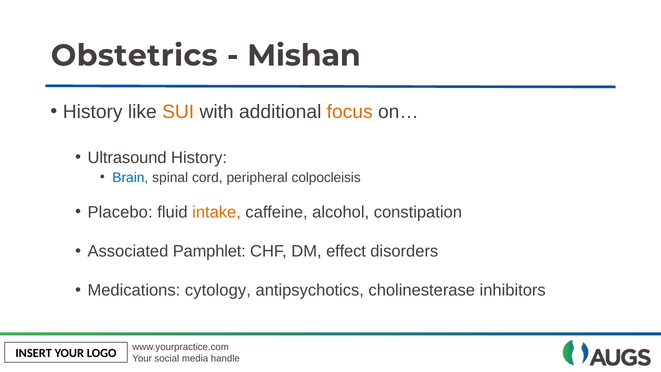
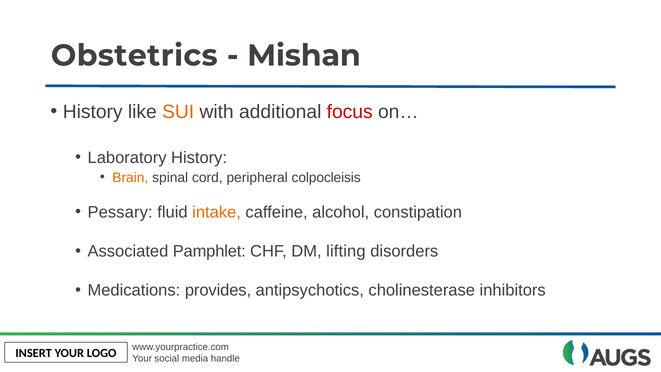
focus colour: orange -> red
Ultrasound: Ultrasound -> Laboratory
Brain colour: blue -> orange
Placebo: Placebo -> Pessary
effect: effect -> lifting
cytology: cytology -> provides
